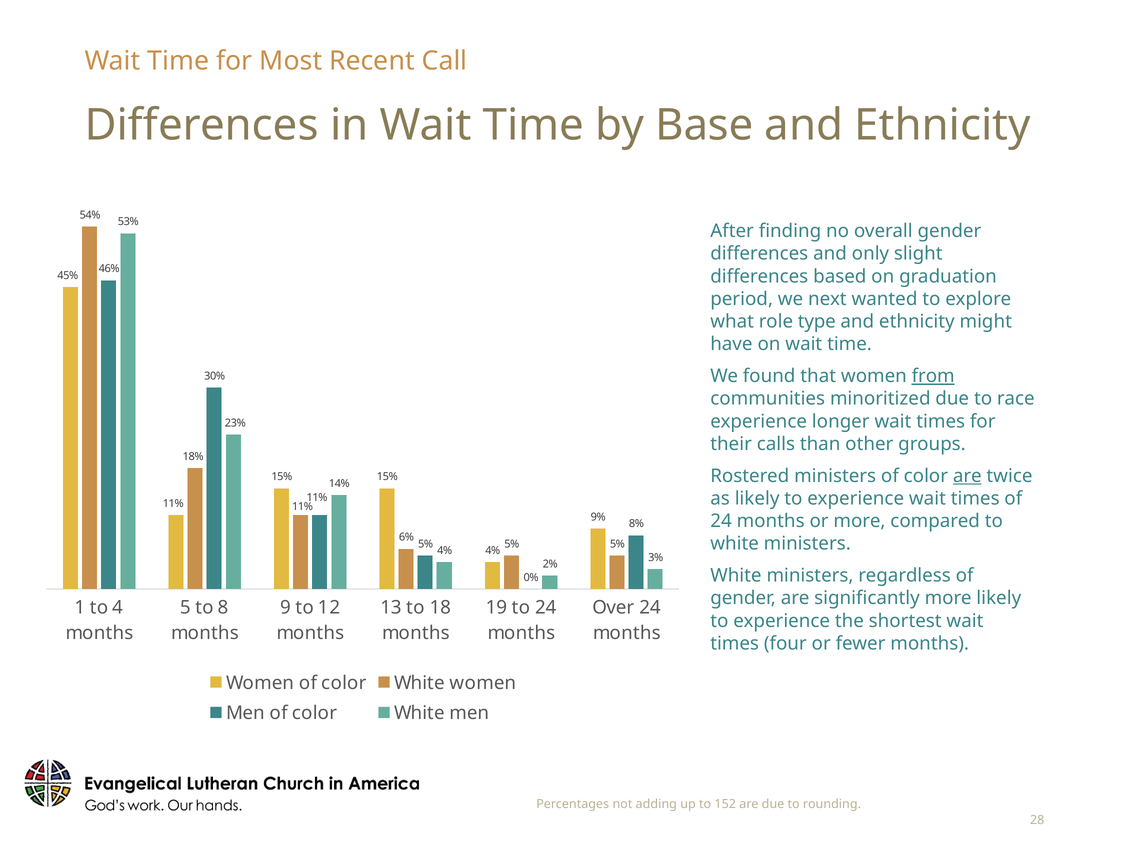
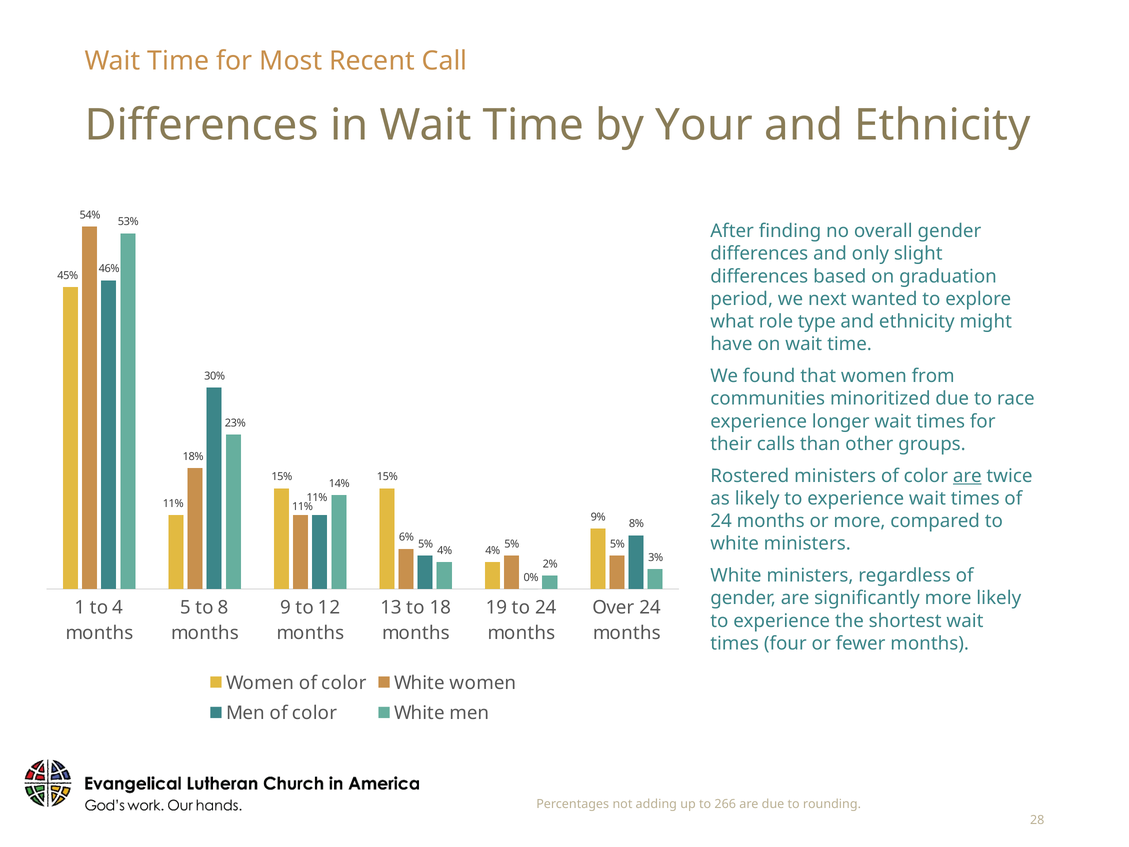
Base: Base -> Your
from underline: present -> none
152: 152 -> 266
